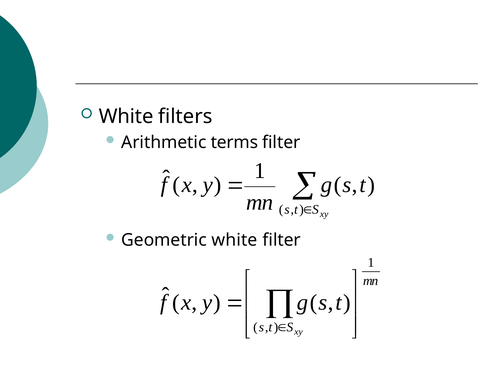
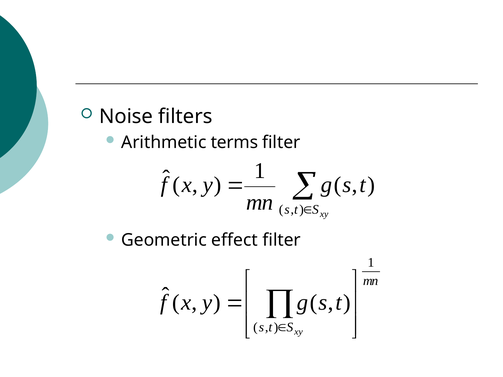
White at (126, 117): White -> Noise
Geometric white: white -> effect
